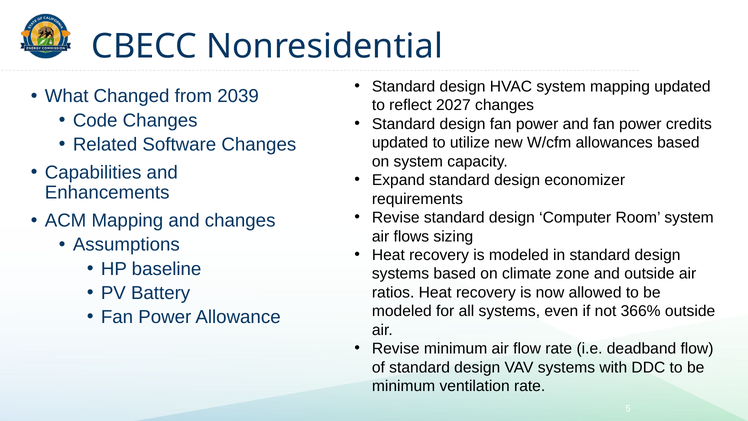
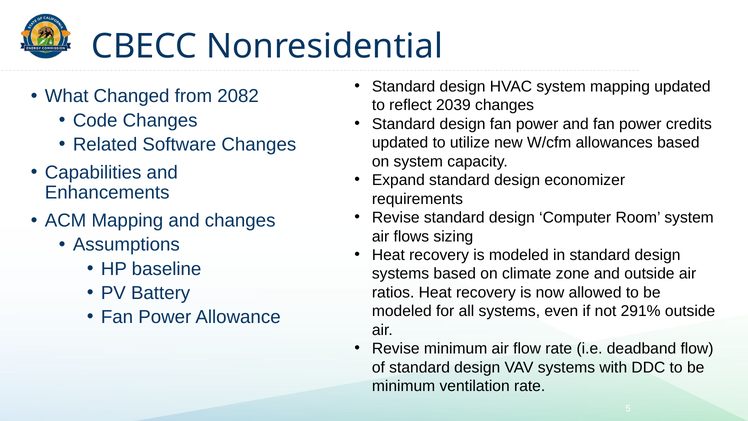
2039: 2039 -> 2082
2027: 2027 -> 2039
366%: 366% -> 291%
